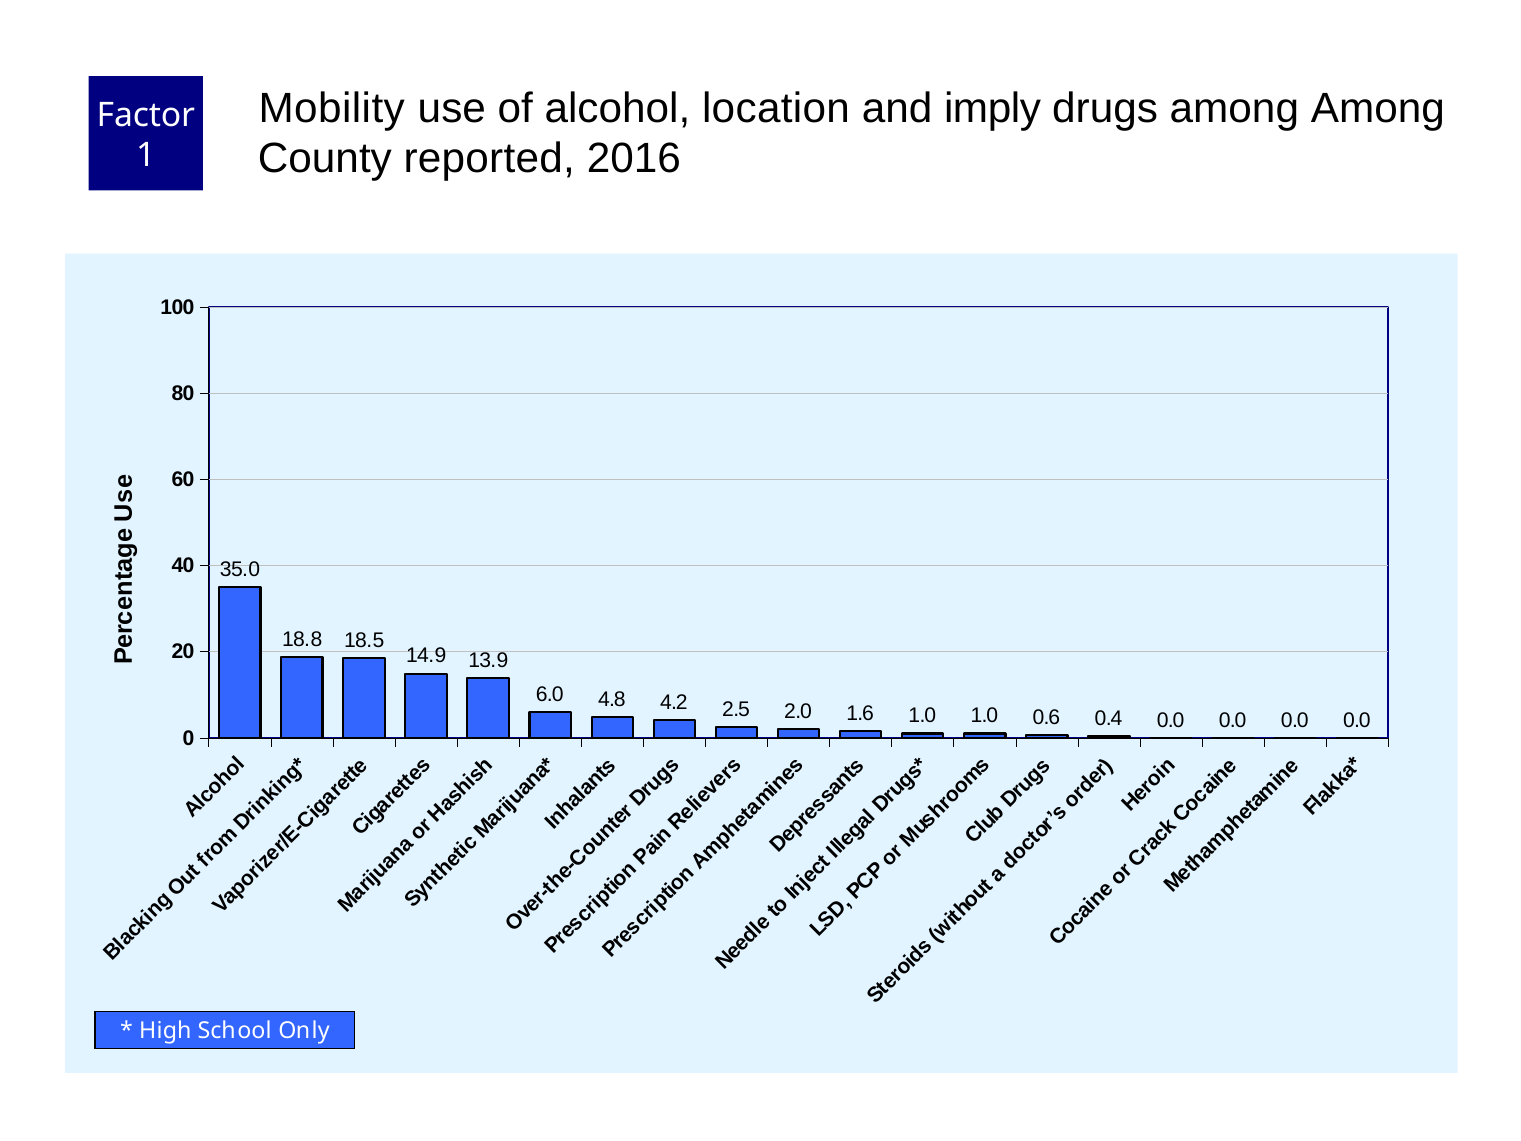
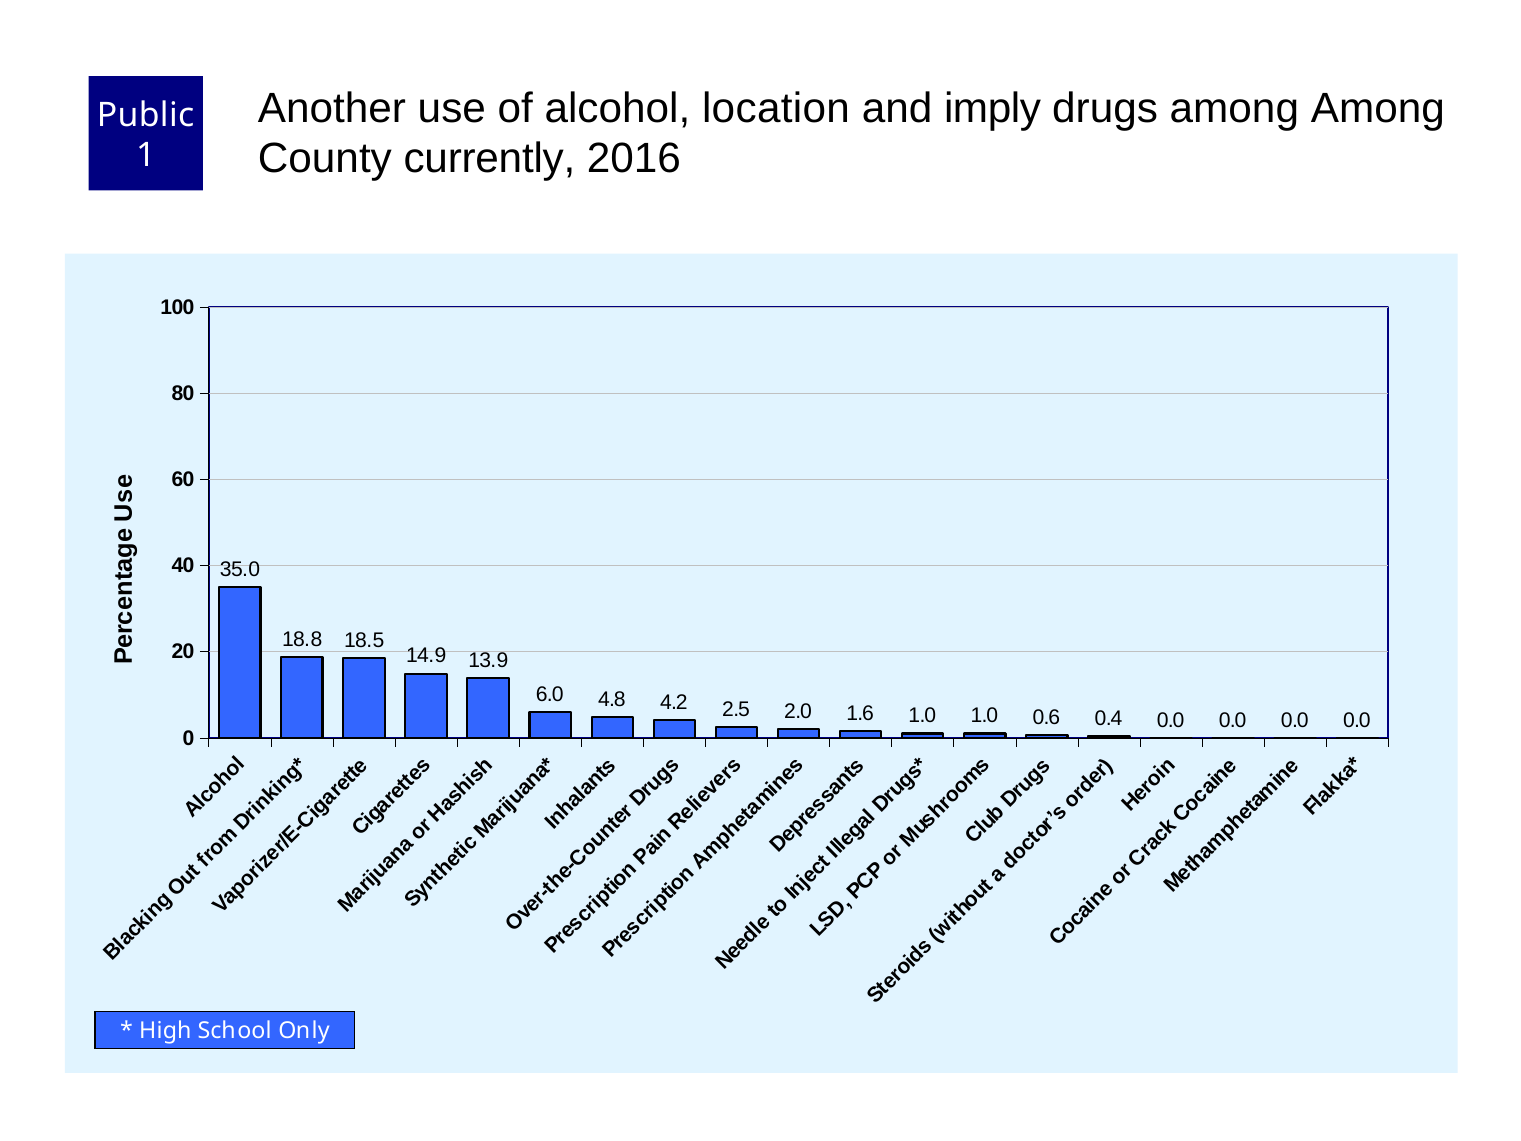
Mobility: Mobility -> Another
Factor: Factor -> Public
reported: reported -> currently
